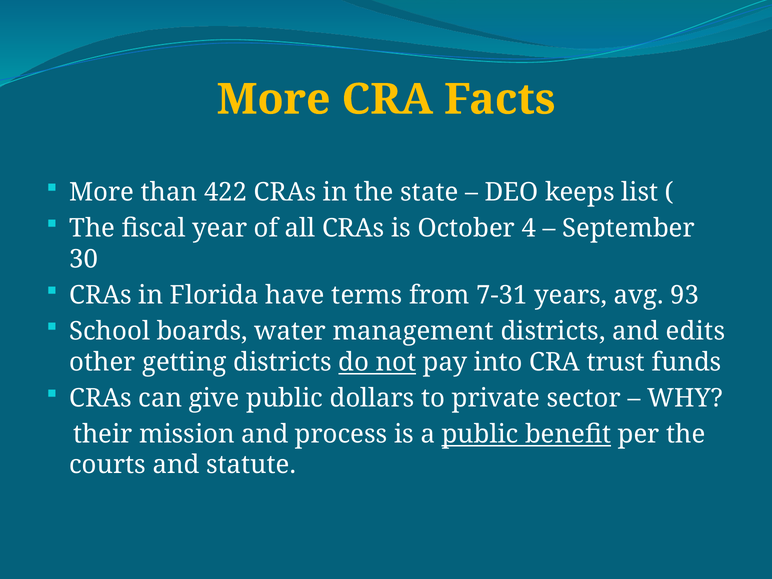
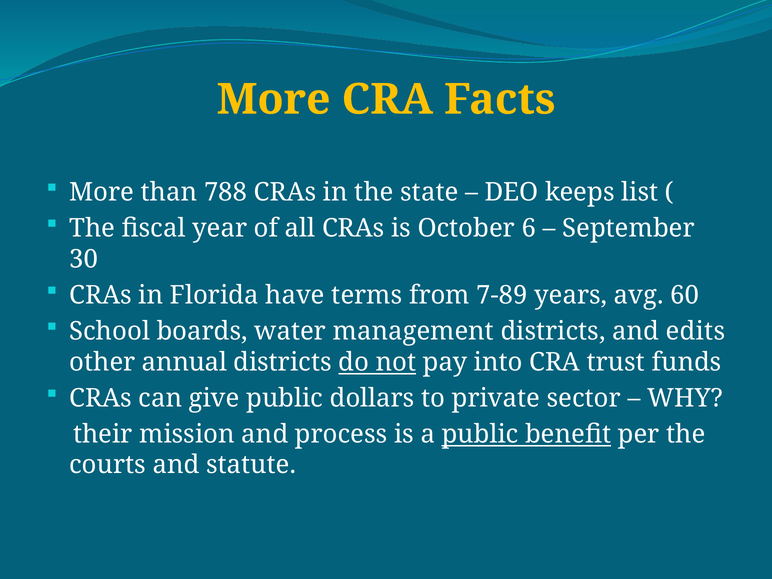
422: 422 -> 788
4: 4 -> 6
7-31: 7-31 -> 7-89
93: 93 -> 60
getting: getting -> annual
